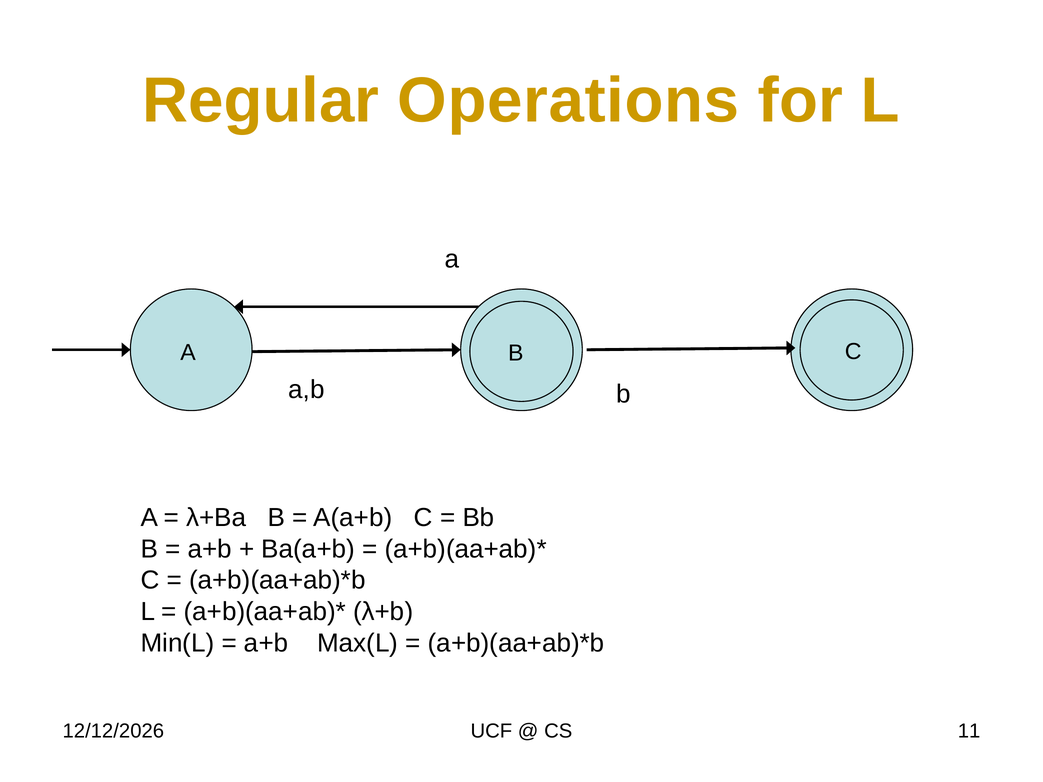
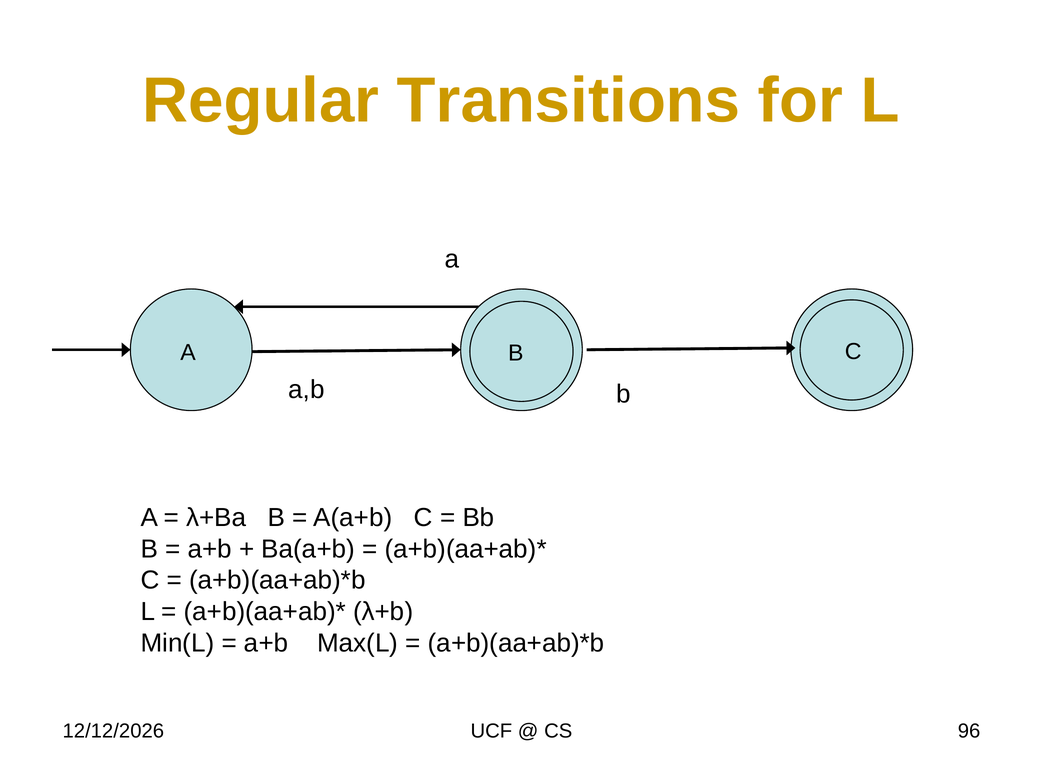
Operations: Operations -> Transitions
11: 11 -> 96
